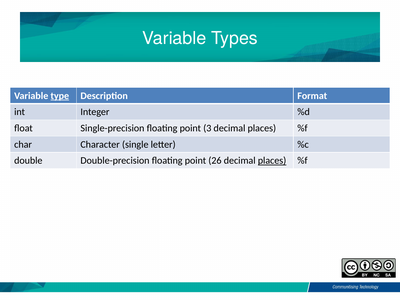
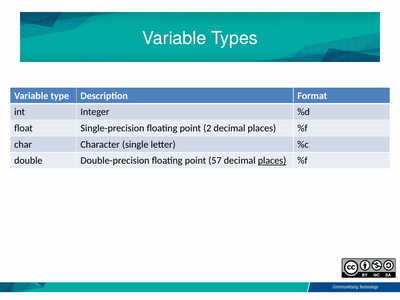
type underline: present -> none
3: 3 -> 2
26: 26 -> 57
